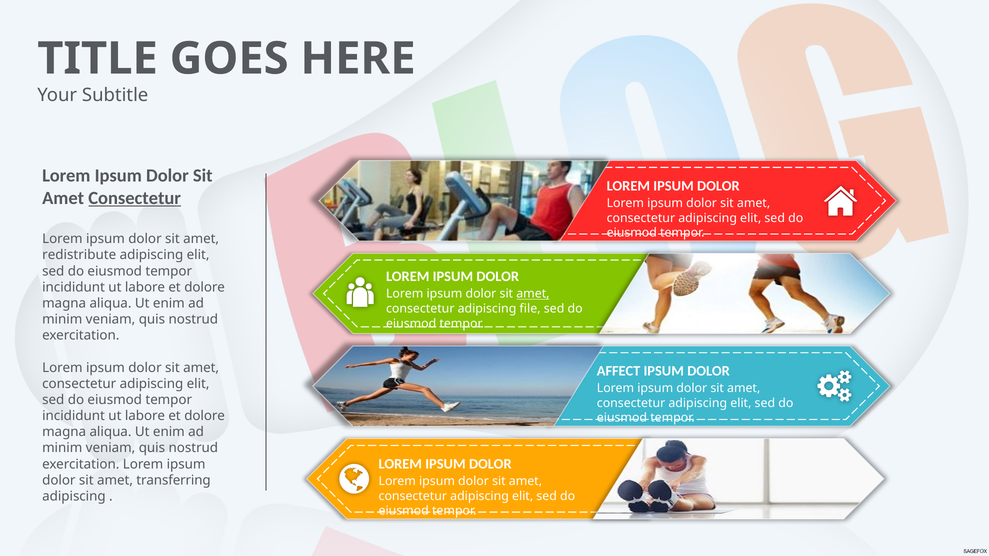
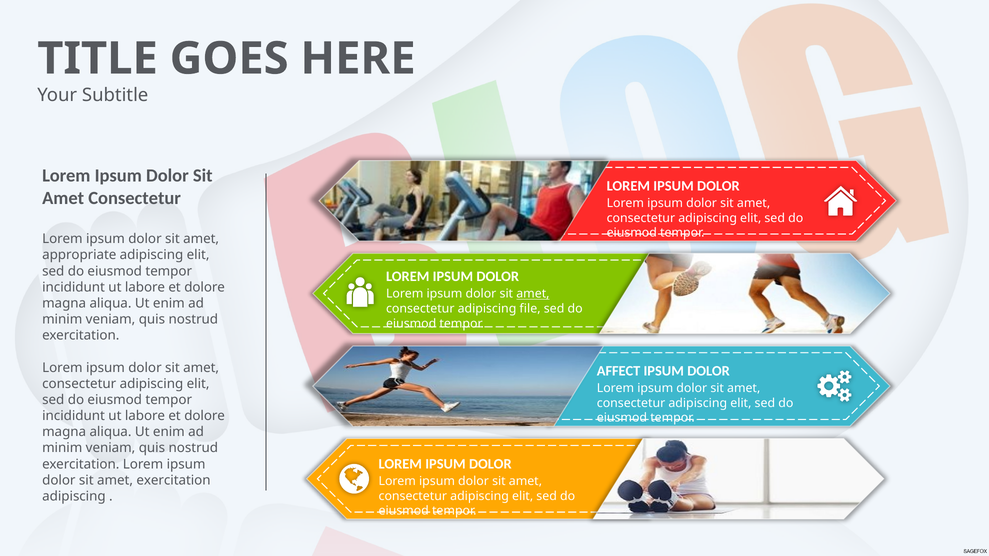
Consectetur at (135, 198) underline: present -> none
redistribute: redistribute -> appropriate
amet transferring: transferring -> exercitation
